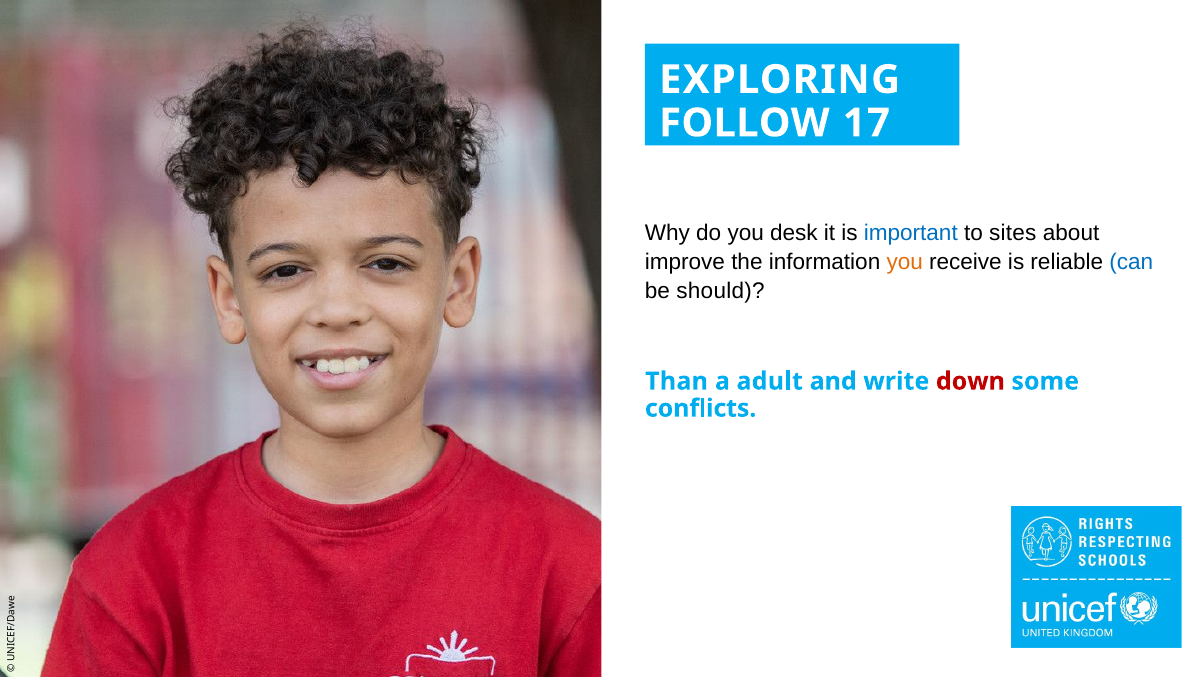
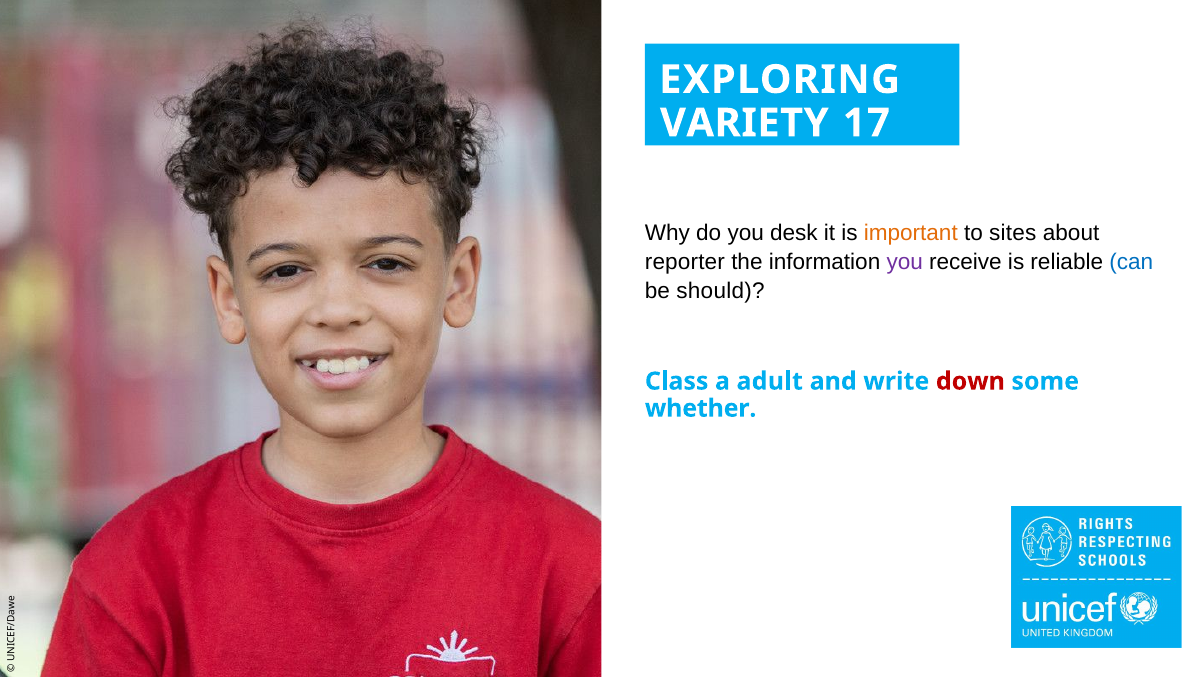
FOLLOW: FOLLOW -> VARIETY
important colour: blue -> orange
improve: improve -> reporter
you at (905, 262) colour: orange -> purple
Than: Than -> Class
conflicts: conflicts -> whether
